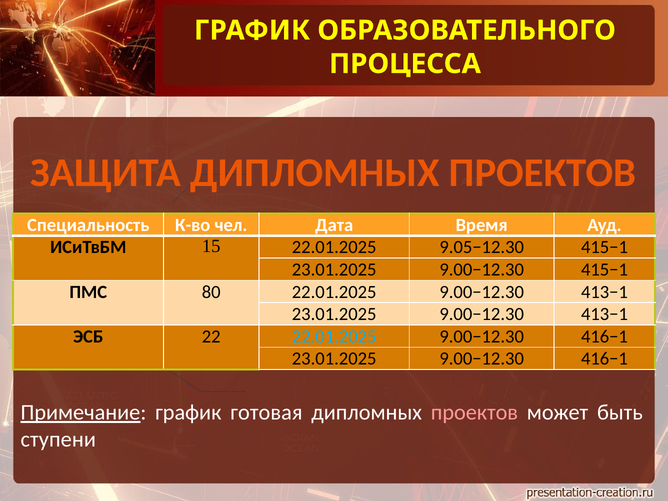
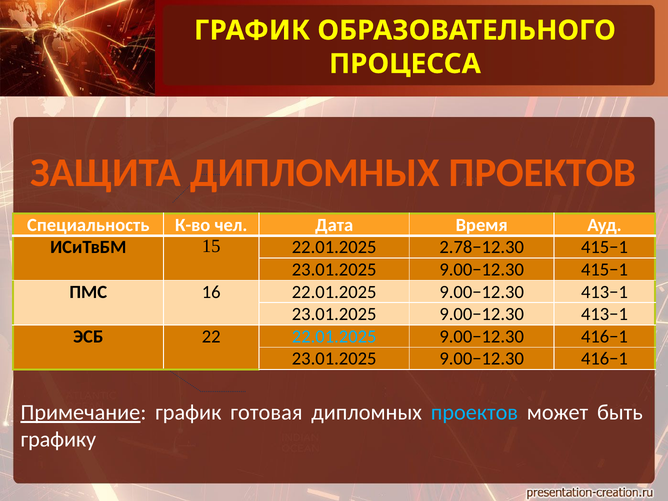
9.05−12.30: 9.05−12.30 -> 2.78−12.30
80: 80 -> 16
проектов at (474, 413) colour: pink -> light blue
ступени: ступени -> графику
